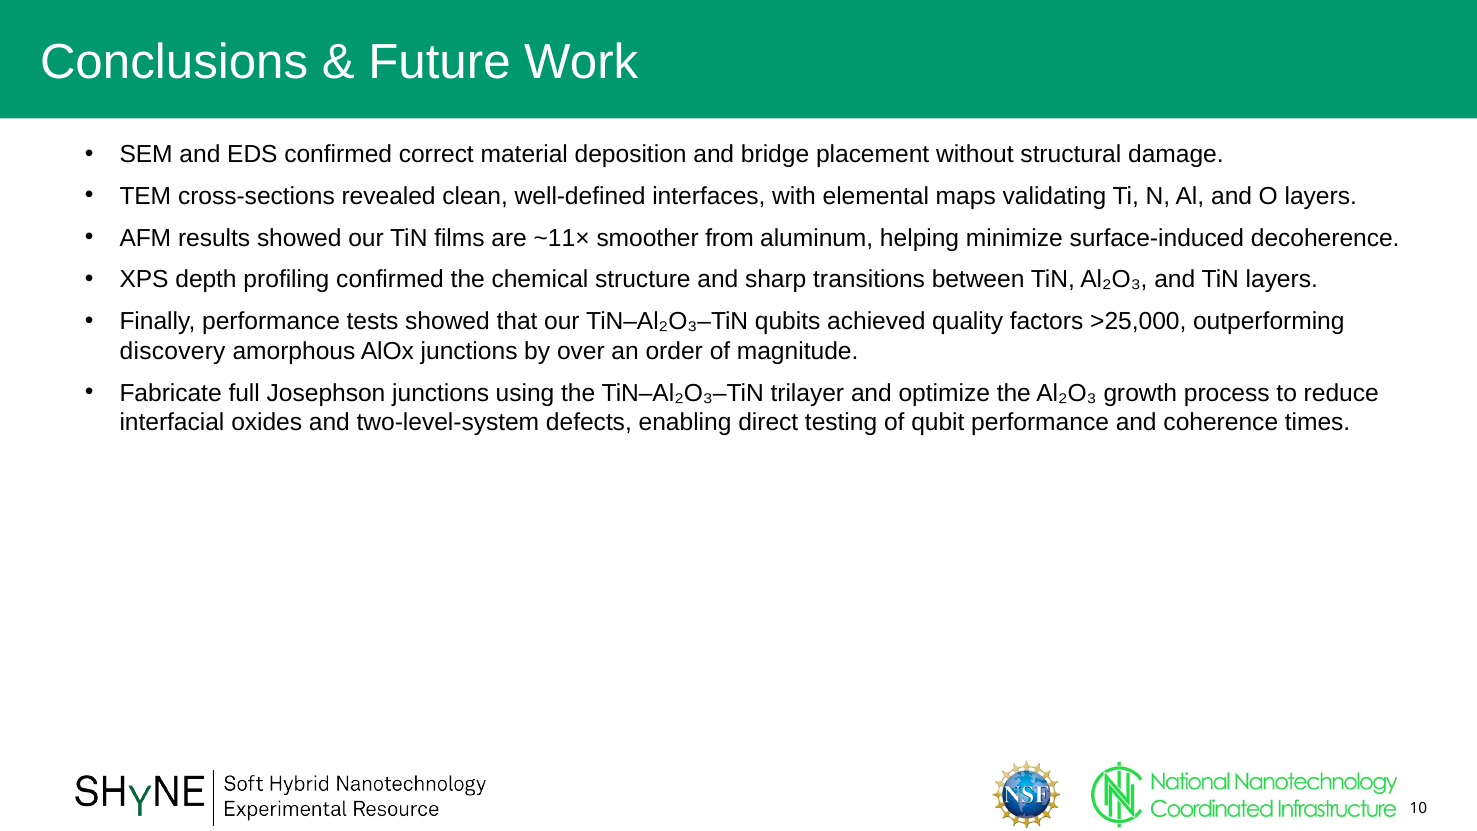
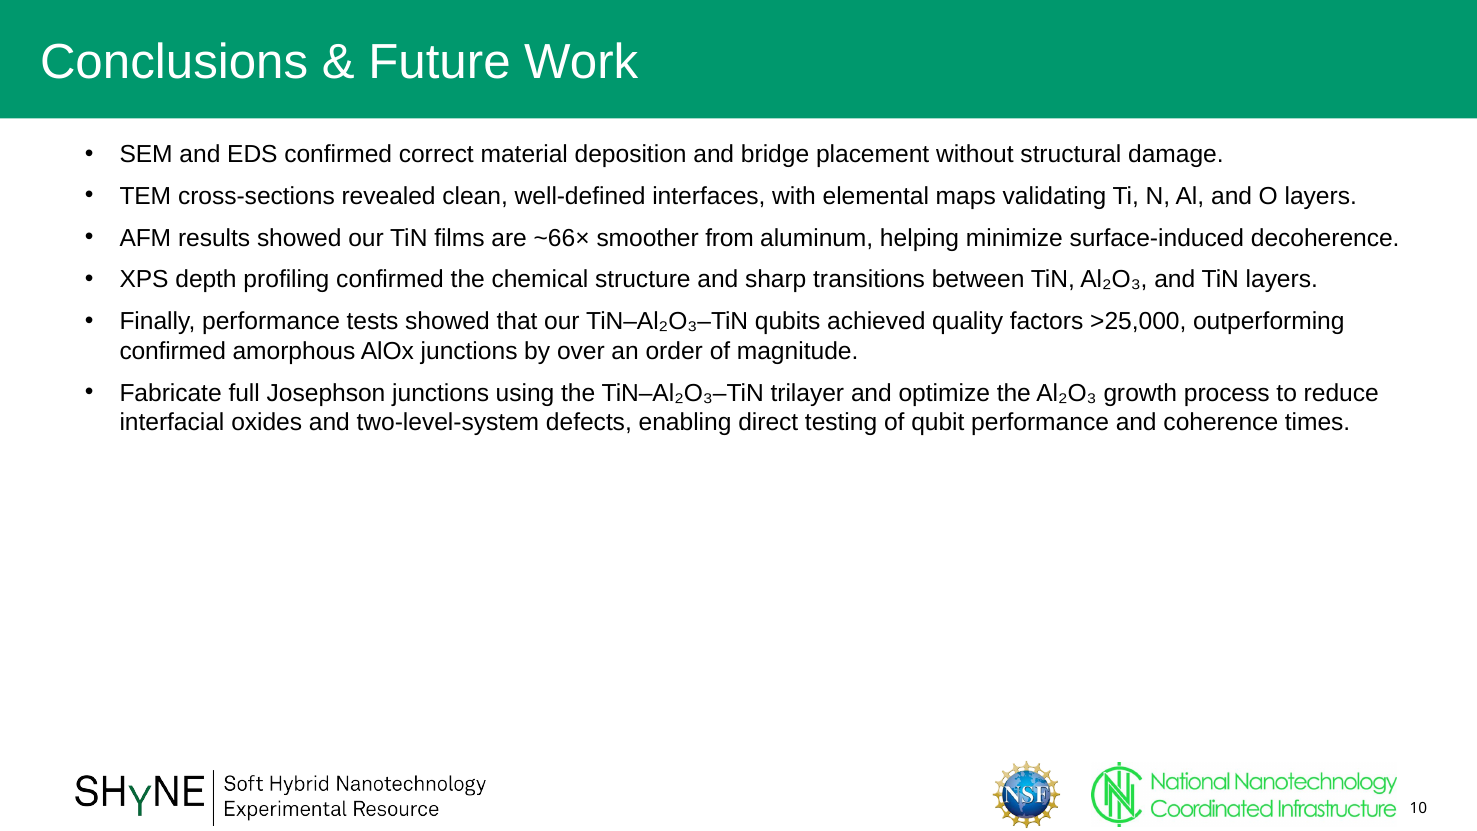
~11×: ~11× -> ~66×
discovery at (173, 351): discovery -> confirmed
